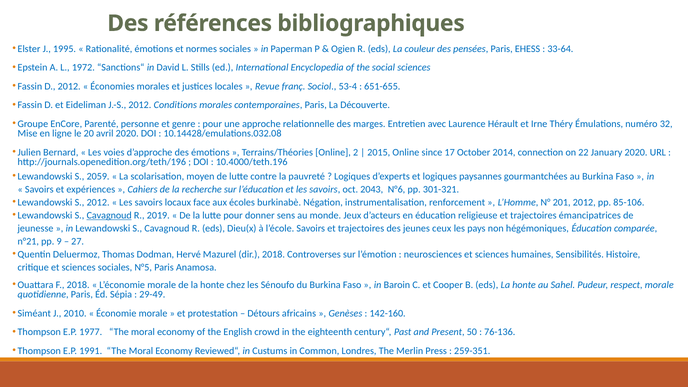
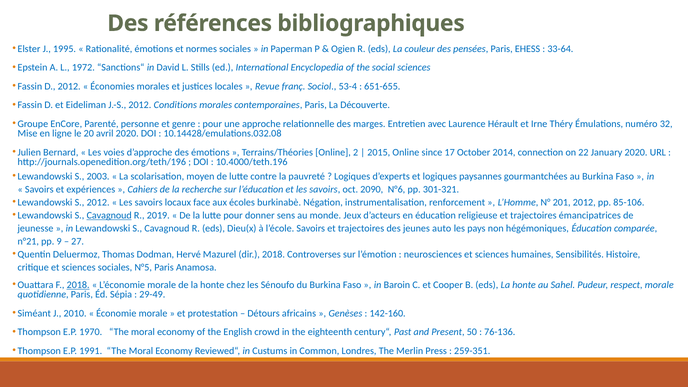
2059: 2059 -> 2003
2043: 2043 -> 2090
ceux: ceux -> auto
2018 at (78, 285) underline: none -> present
1977: 1977 -> 1970
